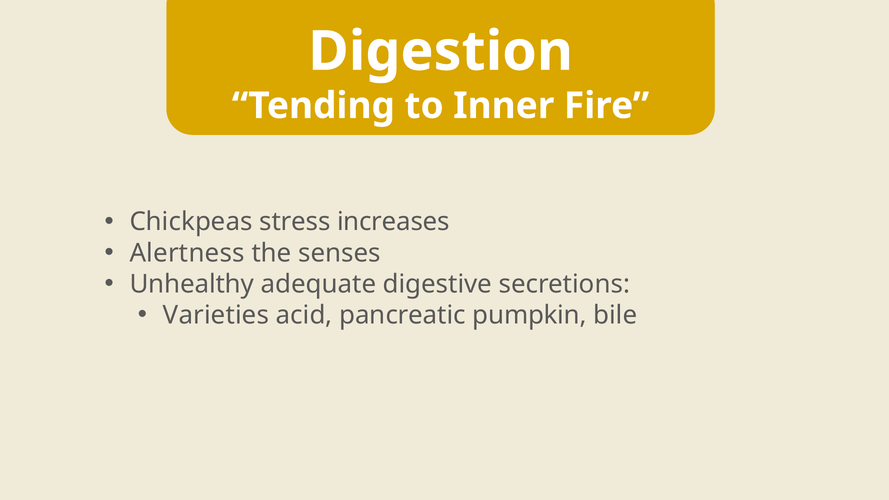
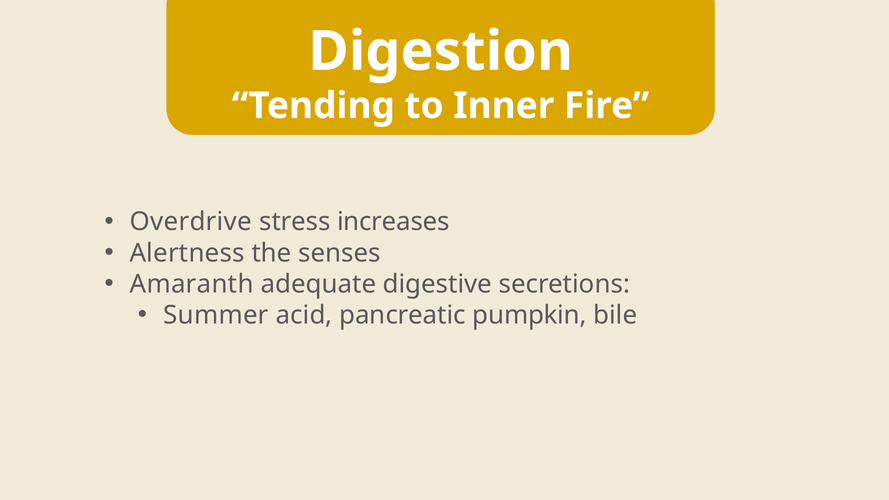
Chickpeas: Chickpeas -> Overdrive
Unhealthy: Unhealthy -> Amaranth
Varieties: Varieties -> Summer
